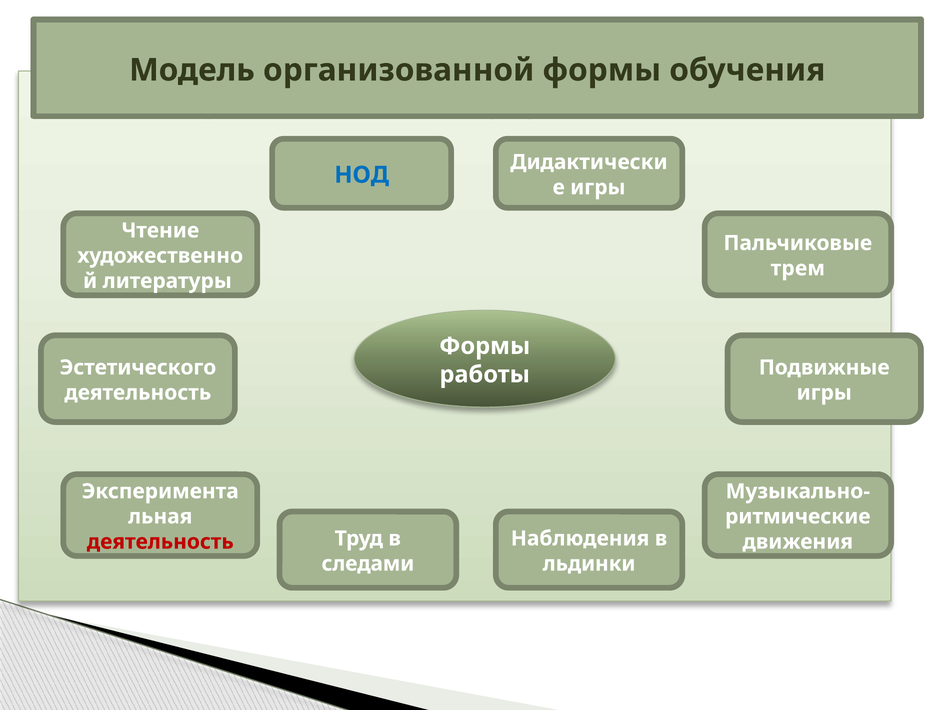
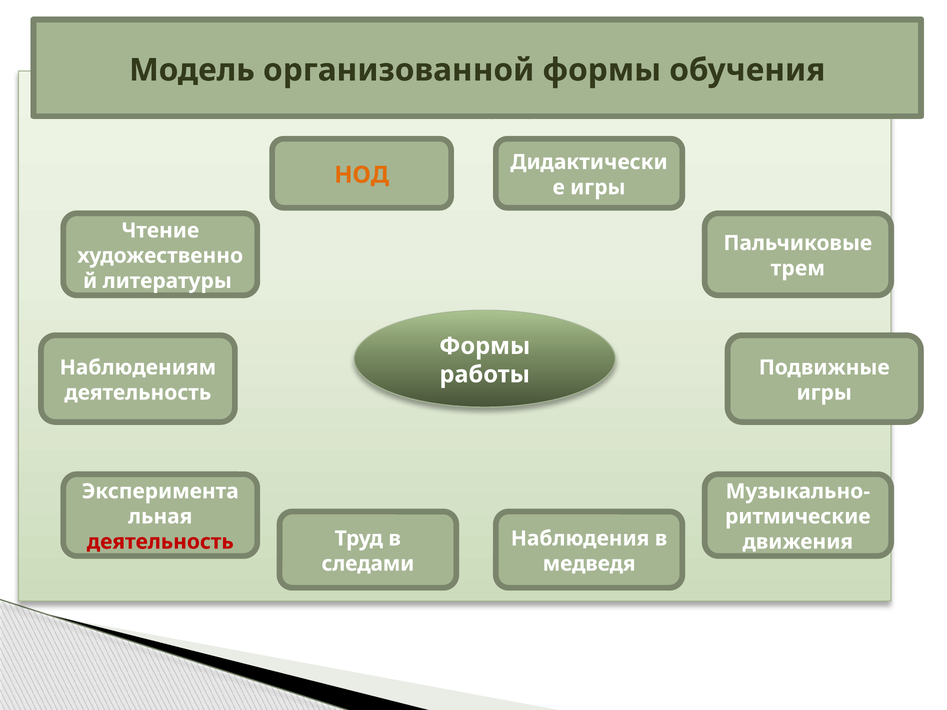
НОД colour: blue -> orange
Эстетического: Эстетического -> Наблюдениям
льдинки: льдинки -> медведя
